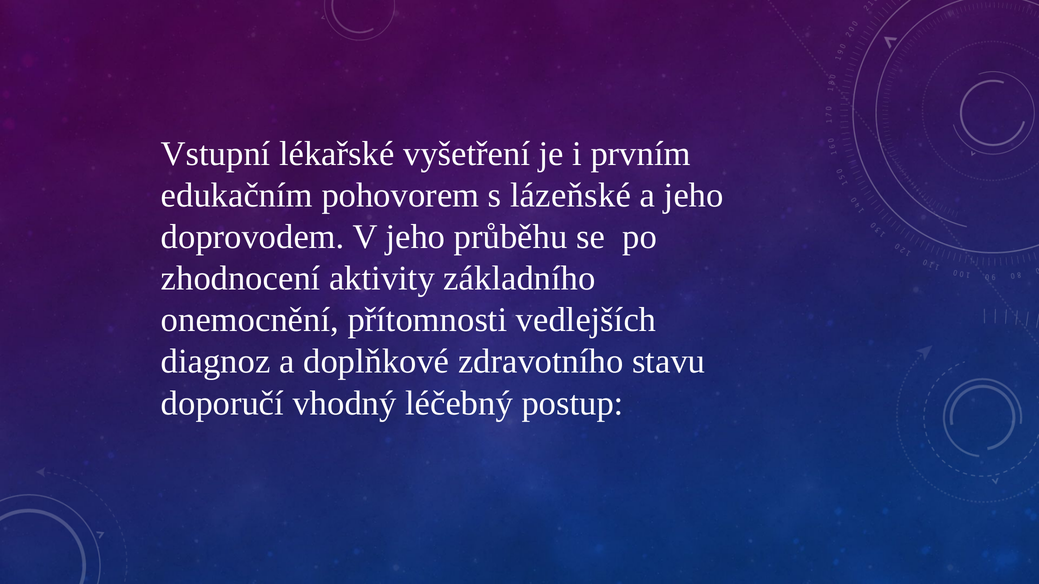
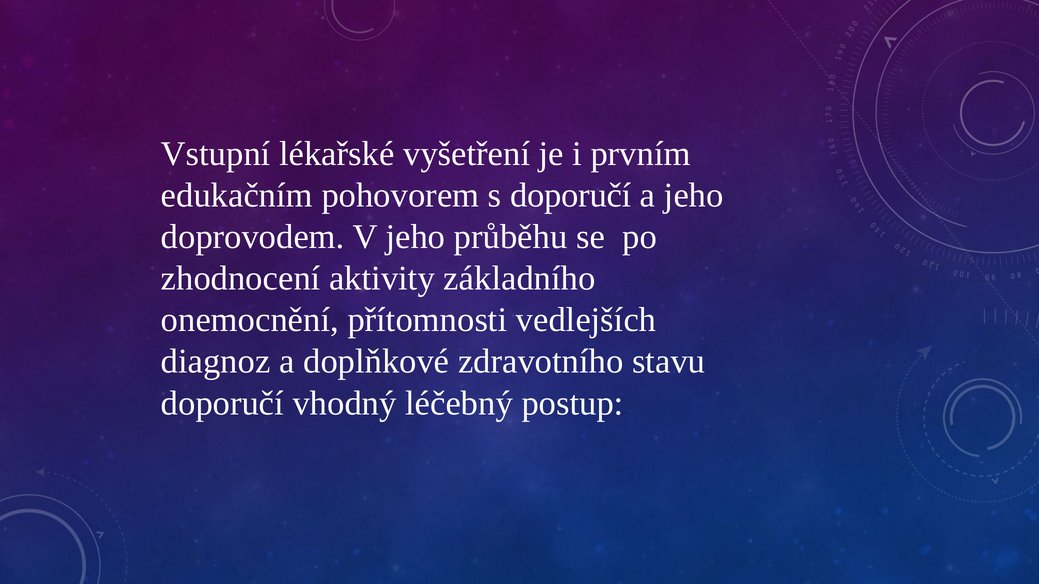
s lázeňské: lázeňské -> doporučí
